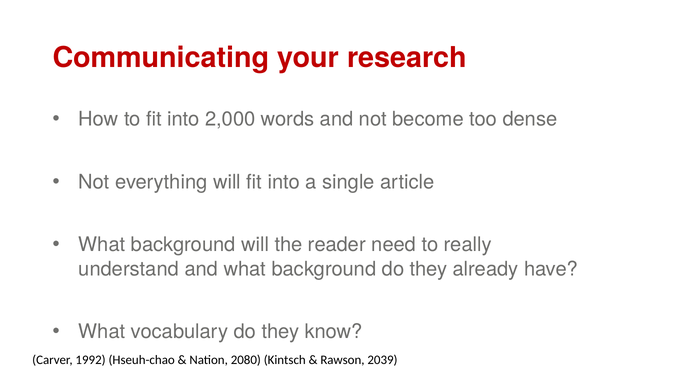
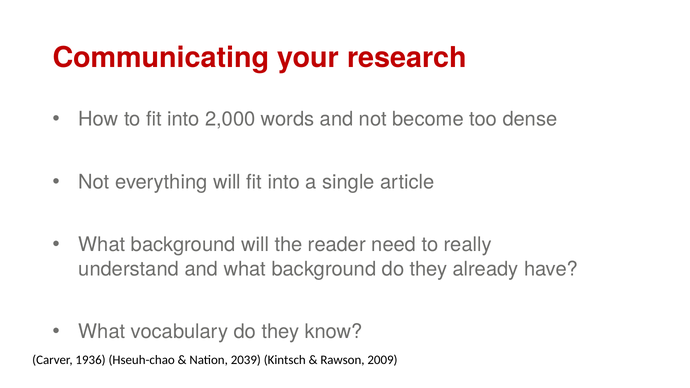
1992: 1992 -> 1936
2080: 2080 -> 2039
2039: 2039 -> 2009
